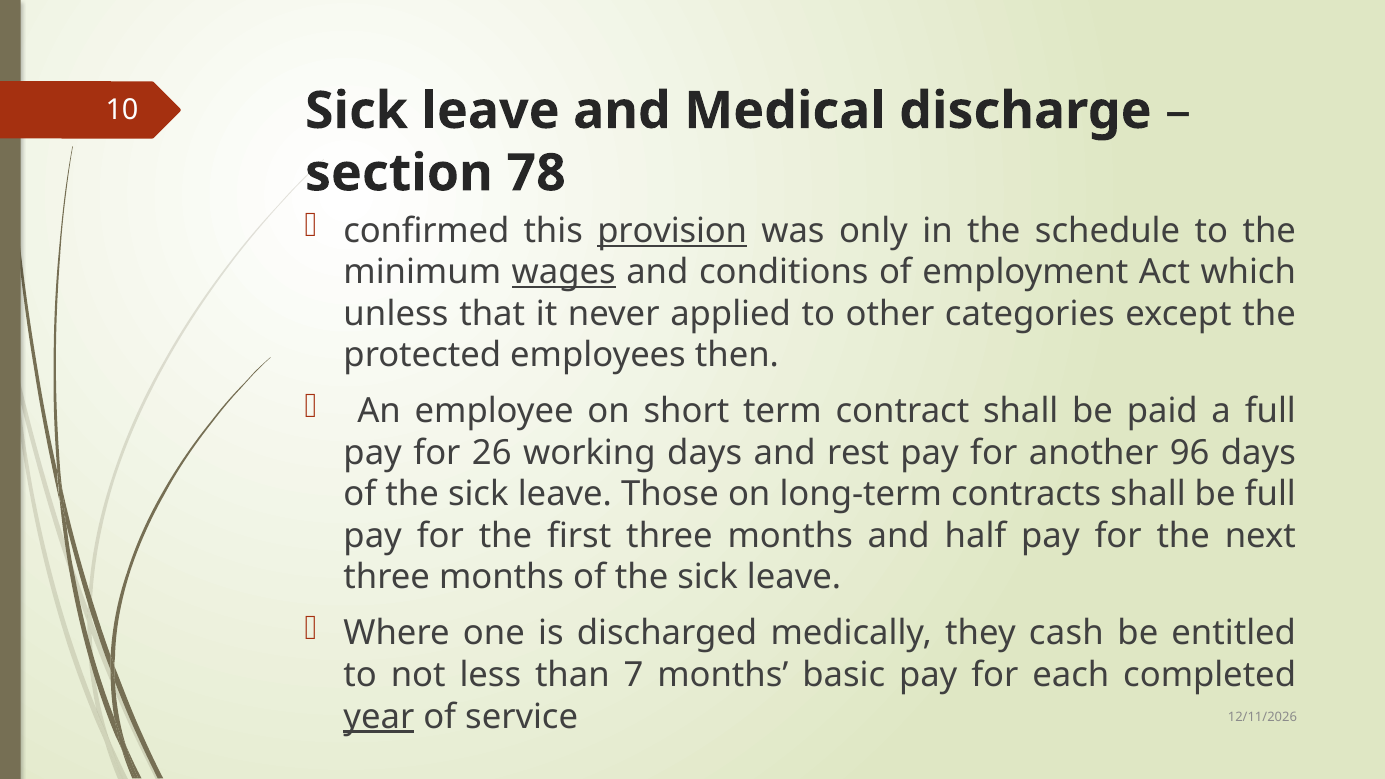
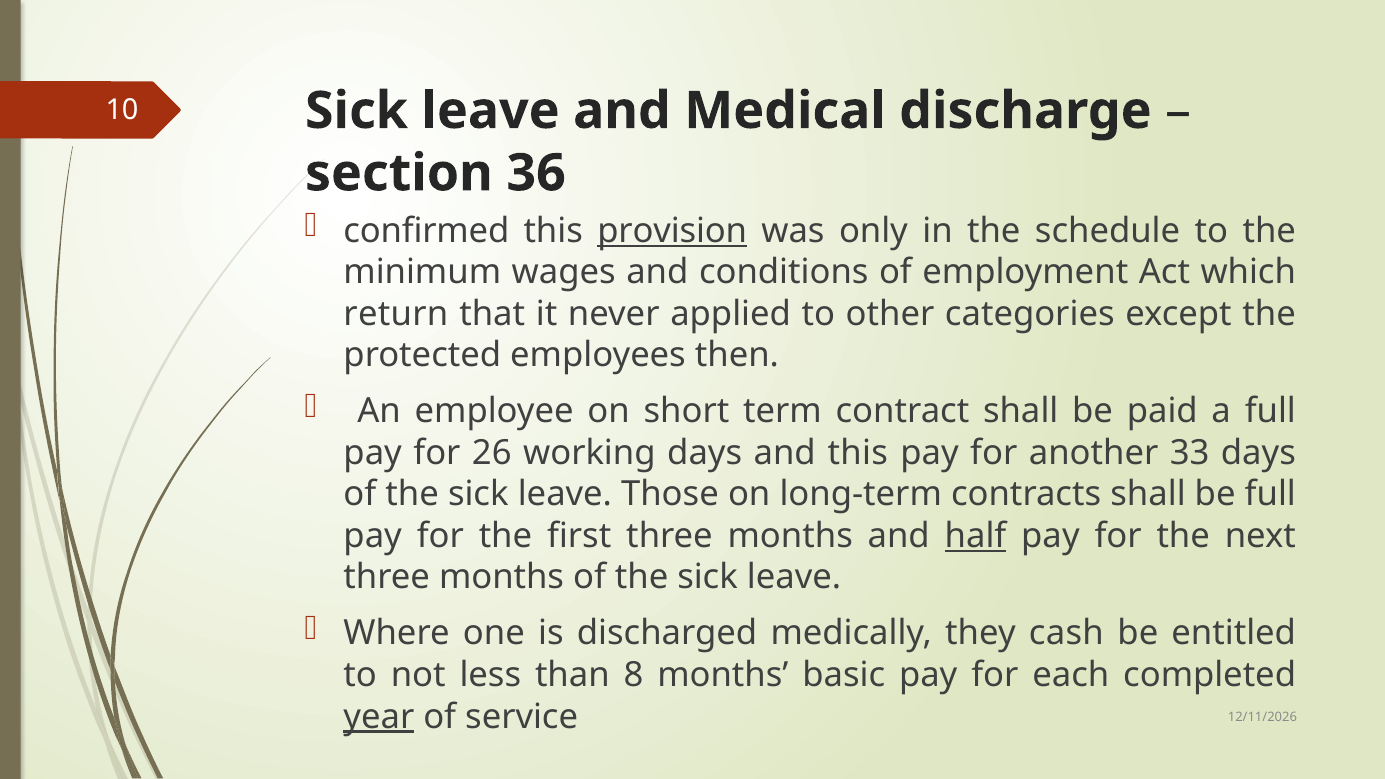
78: 78 -> 36
wages underline: present -> none
unless: unless -> return
and rest: rest -> this
96: 96 -> 33
half underline: none -> present
7: 7 -> 8
